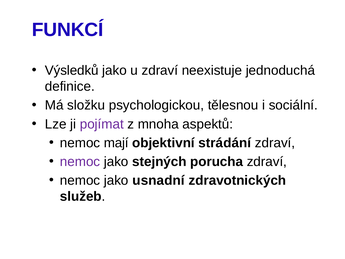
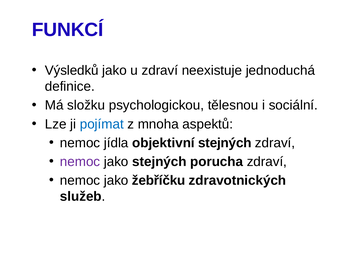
pojímat colour: purple -> blue
mají: mají -> jídla
objektivní strádání: strádání -> stejných
usnadní: usnadní -> žebříčku
